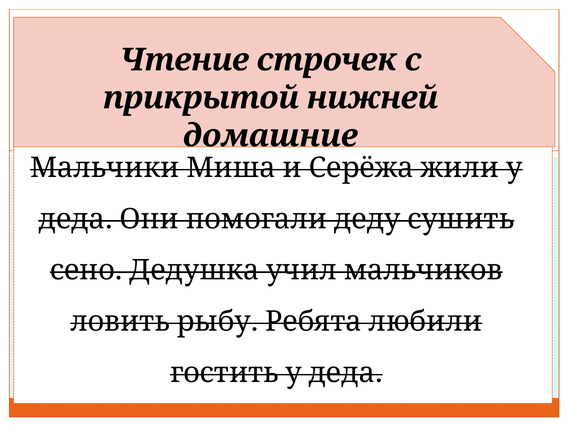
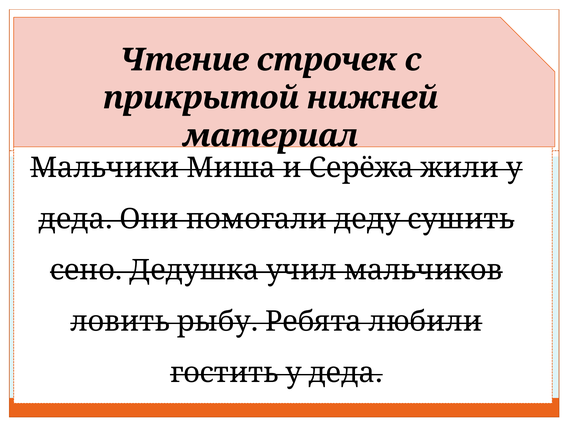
домашние: домашние -> материал
